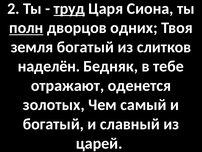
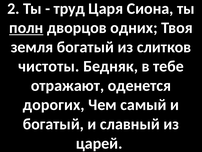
труд underline: present -> none
наделён: наделён -> чистоты
золотых: золотых -> дорогих
